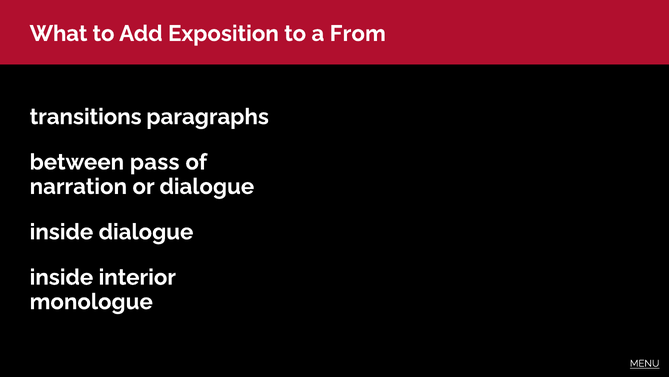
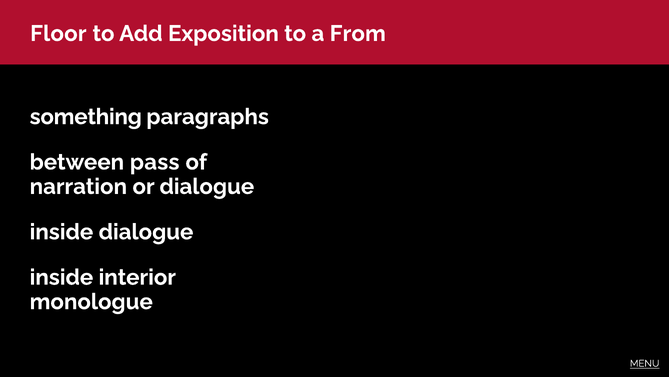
What: What -> Floor
transitions: transitions -> something
